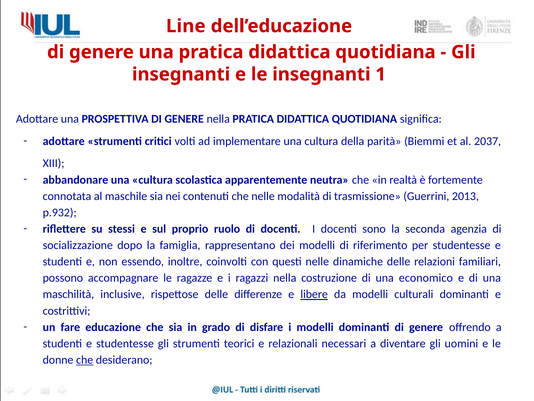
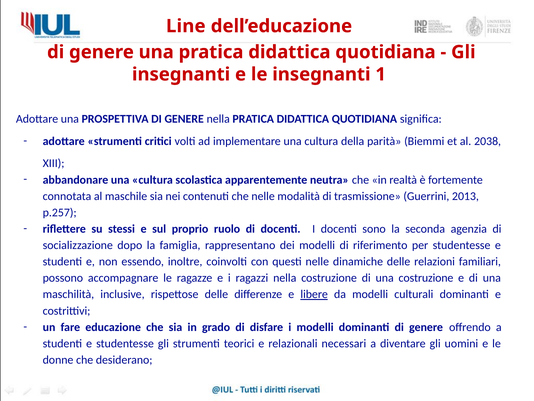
2037: 2037 -> 2038
p.932: p.932 -> p.257
una economico: economico -> costruzione
che at (85, 359) underline: present -> none
